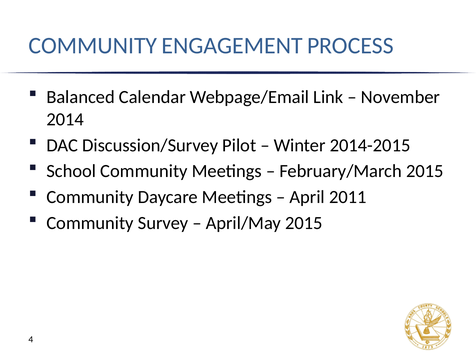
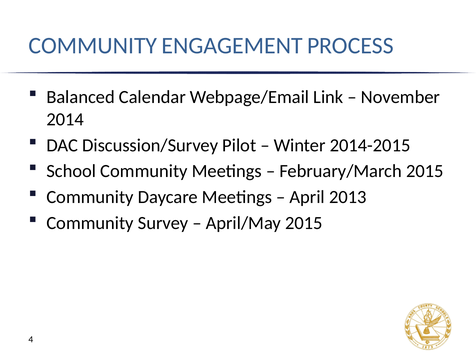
2011: 2011 -> 2013
